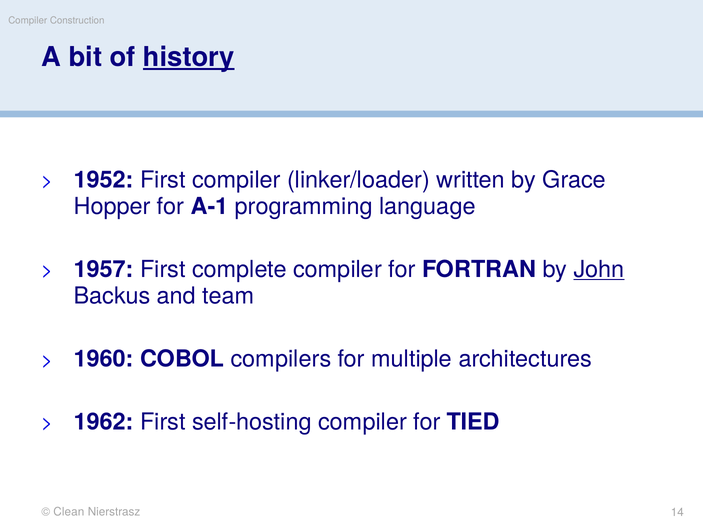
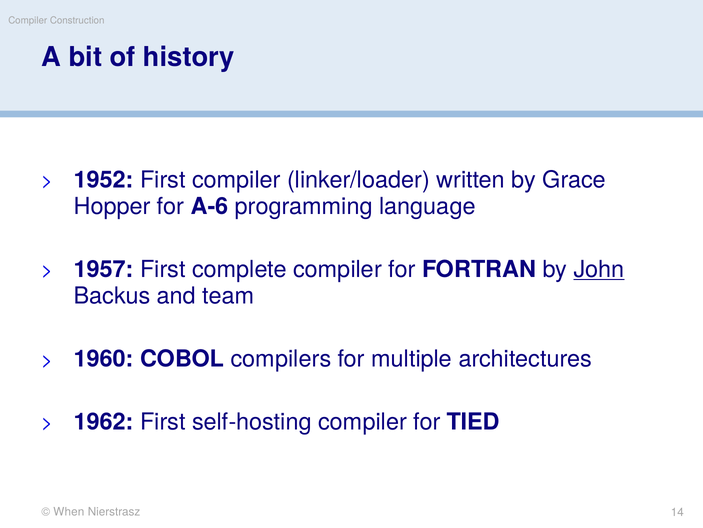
history underline: present -> none
A-1: A-1 -> A-6
Clean: Clean -> When
